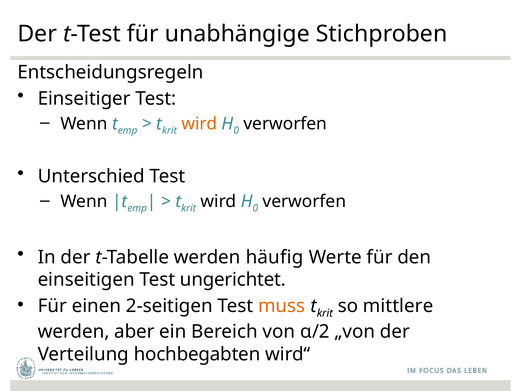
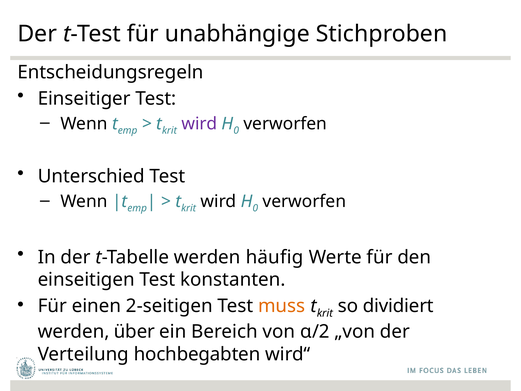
wird at (199, 124) colour: orange -> purple
ungerichtet: ungerichtet -> konstanten
mittlere: mittlere -> dividiert
aber: aber -> über
